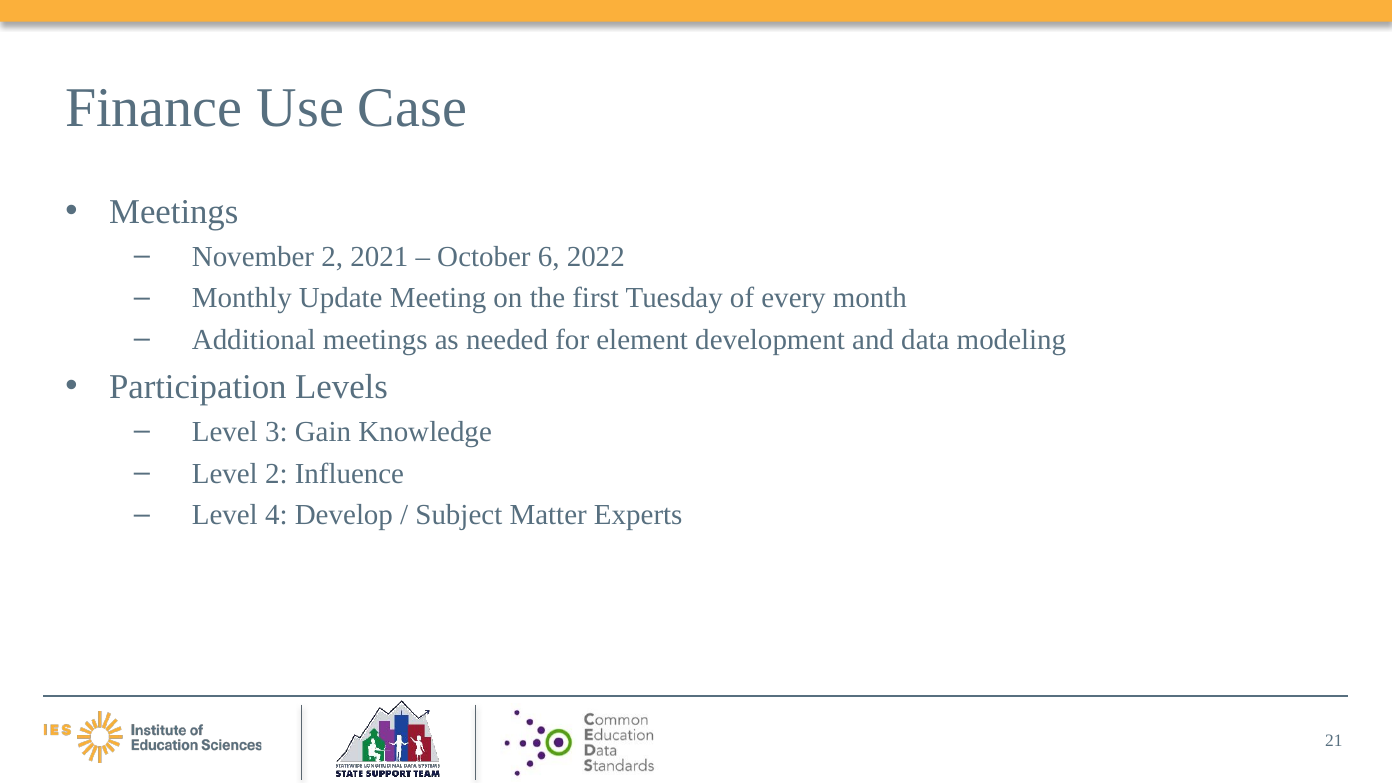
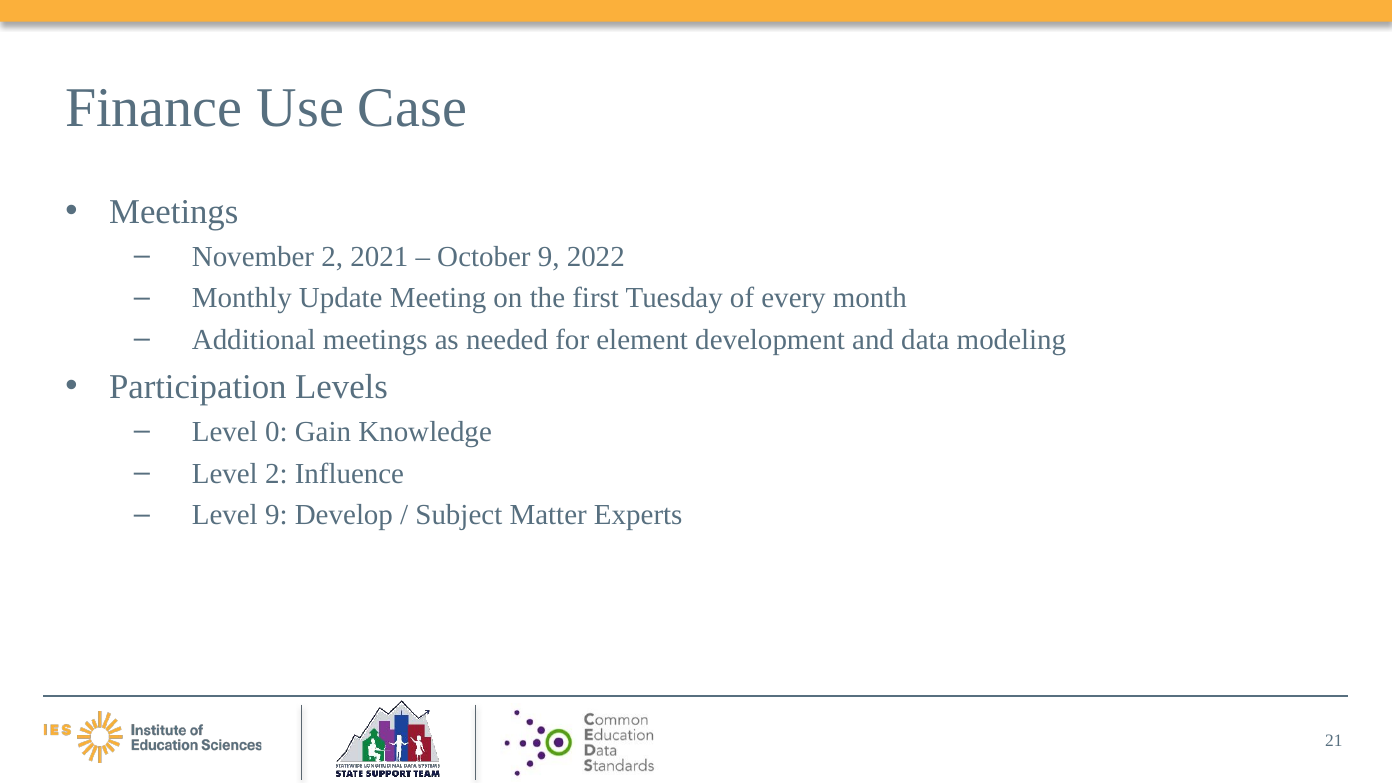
October 6: 6 -> 9
3: 3 -> 0
Level 4: 4 -> 9
